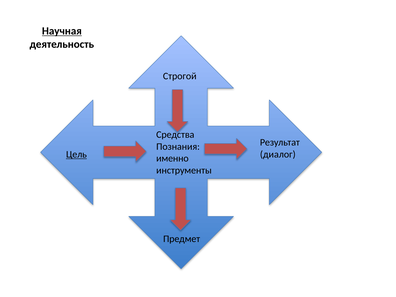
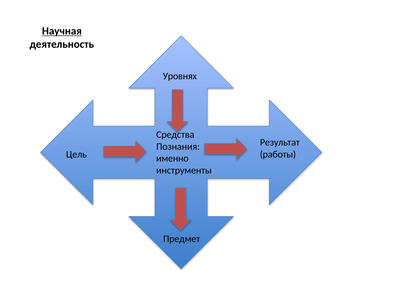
Строгой: Строгой -> Уровнях
диалог: диалог -> работы
Цель underline: present -> none
